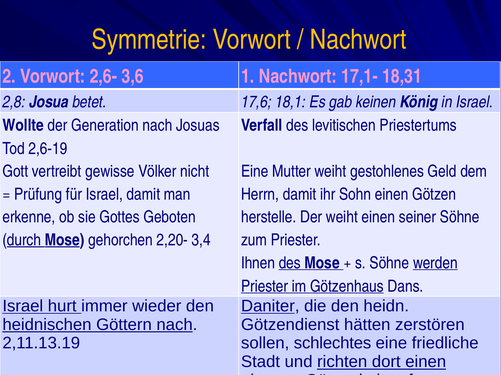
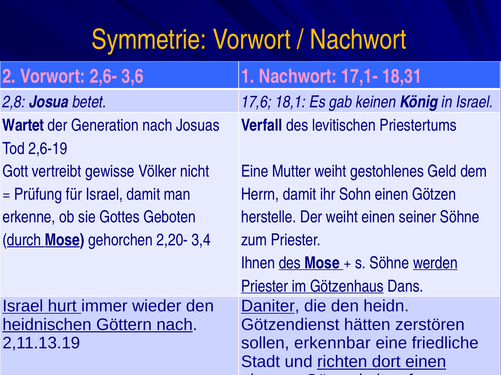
Wollte: Wollte -> Wartet
schlechtes: schlechtes -> erkennbar
